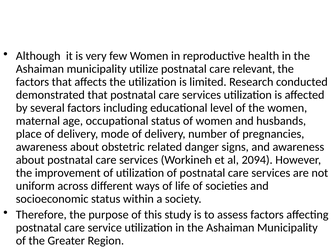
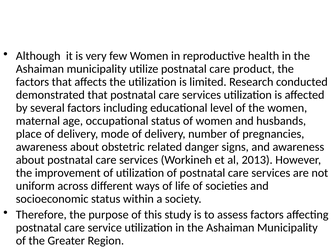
relevant: relevant -> product
2094: 2094 -> 2013
